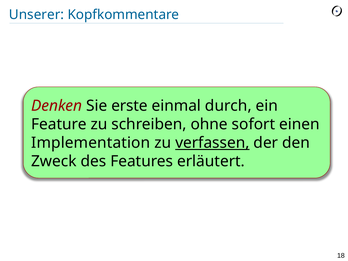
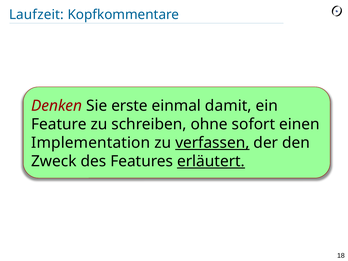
Unserer: Unserer -> Laufzeit
durch: durch -> damit
erläutert underline: none -> present
